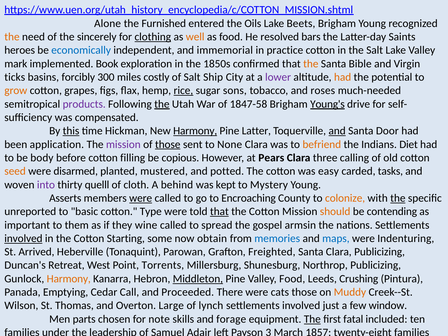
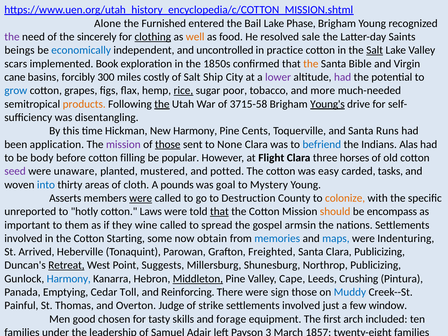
Oils: Oils -> Bail
Beets: Beets -> Phase
the at (12, 37) colour: orange -> purple
bars: bars -> sale
heroes: heroes -> beings
immemorial: immemorial -> uncontrolled
Salt at (375, 50) underline: none -> present
mark: mark -> scars
ticks: ticks -> cane
had at (343, 77) colour: orange -> purple
grow at (16, 91) colour: orange -> blue
sons: sons -> poor
and roses: roses -> more
products colour: purple -> orange
1847-58: 1847-58 -> 3715-58
compensated: compensated -> disentangling
this at (71, 131) underline: present -> none
Harmony at (195, 131) underline: present -> none
Latter: Latter -> Cents
and at (337, 131) underline: present -> none
Door: Door -> Runs
befriend colour: orange -> blue
Diet: Diet -> Alas
copious: copious -> popular
Pears: Pears -> Flight
calling: calling -> horses
seed colour: orange -> purple
disarmed at (76, 171): disarmed -> unaware
into colour: purple -> blue
quelll: quelll -> areas
behind: behind -> pounds
kept: kept -> goal
Encroaching: Encroaching -> Destruction
the at (398, 198) underline: present -> none
basic: basic -> hotly
Type: Type -> Laws
contending: contending -> encompass
involved at (23, 238) underline: present -> none
Retreat underline: none -> present
Torrents: Torrents -> Suggests
Harmony at (69, 279) colour: orange -> blue
Valley Food: Food -> Cape
Cedar Call: Call -> Toll
Proceeded: Proceeded -> Reinforcing
cats: cats -> sign
Muddy at (350, 292) colour: orange -> blue
Wilson: Wilson -> Painful
Large: Large -> Judge
lynch: lynch -> strike
parts: parts -> good
note: note -> tasty
The at (312, 319) underline: present -> none
fatal: fatal -> arch
